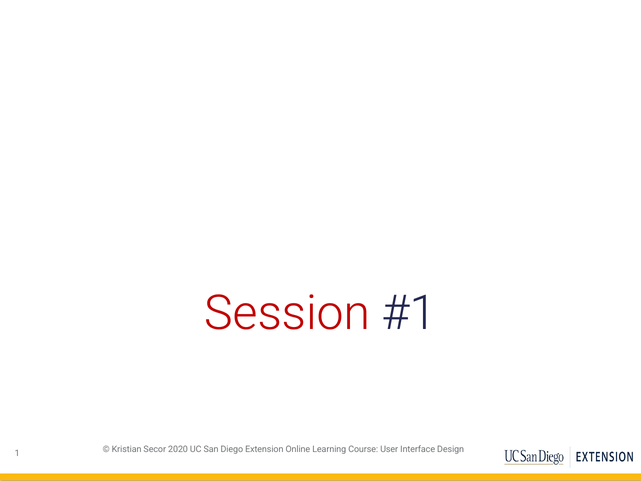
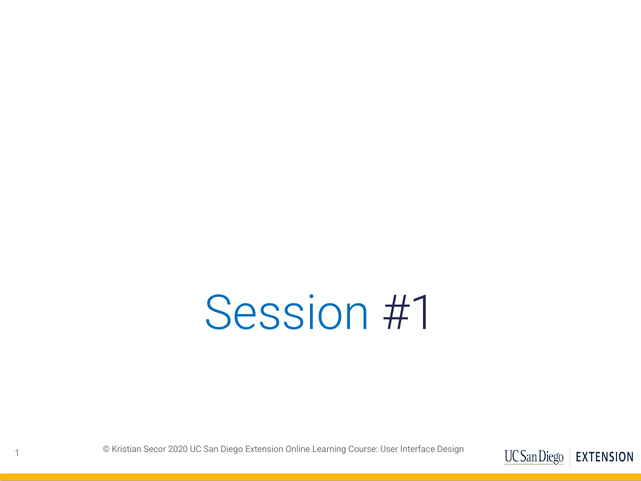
Session colour: red -> blue
